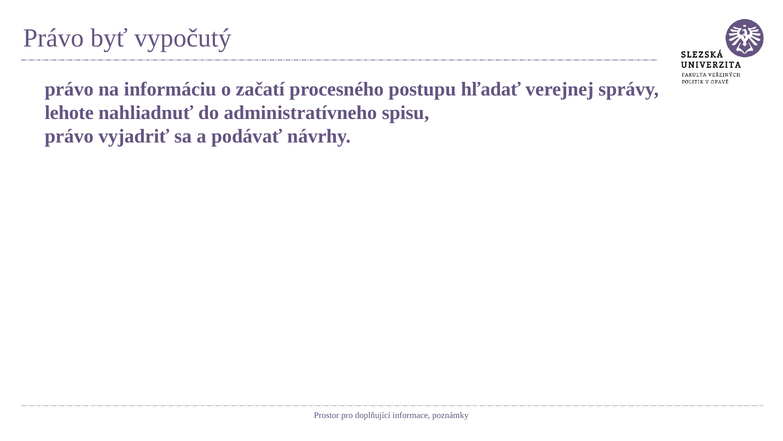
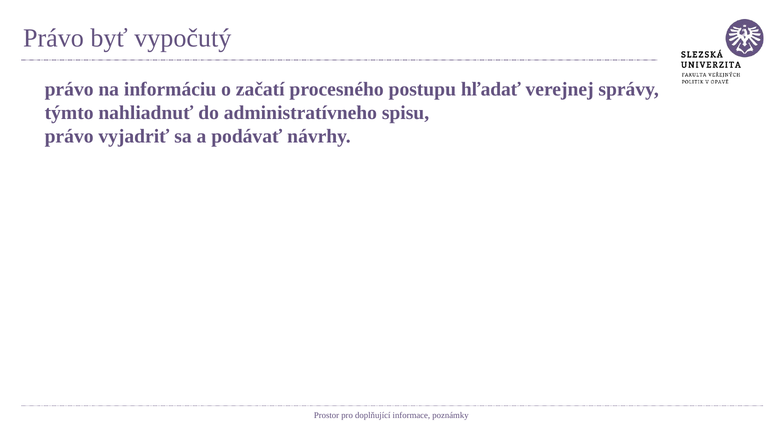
lehote: lehote -> týmto
